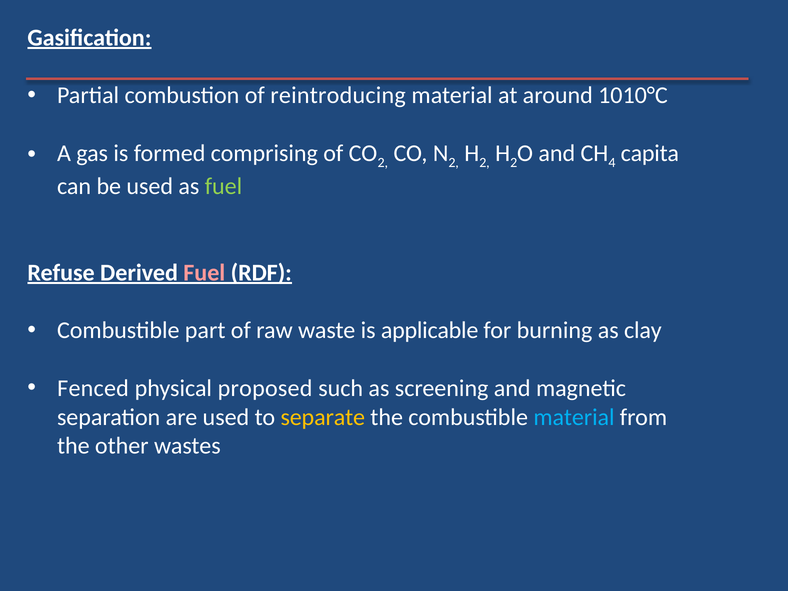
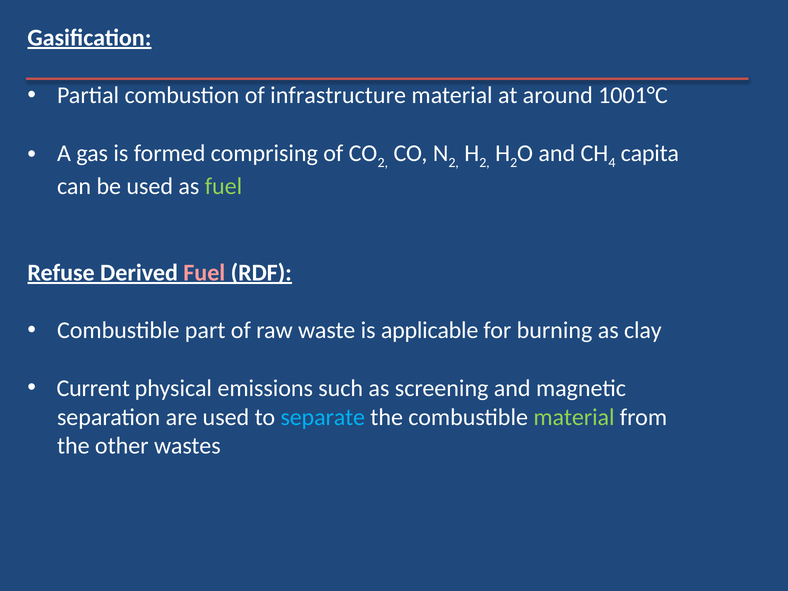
reintroducing: reintroducing -> infrastructure
1010°C: 1010°C -> 1001°C
Fenced: Fenced -> Current
proposed: proposed -> emissions
separate colour: yellow -> light blue
material at (574, 417) colour: light blue -> light green
